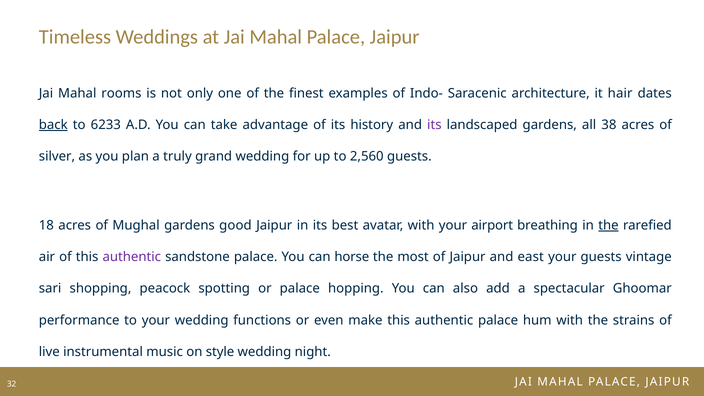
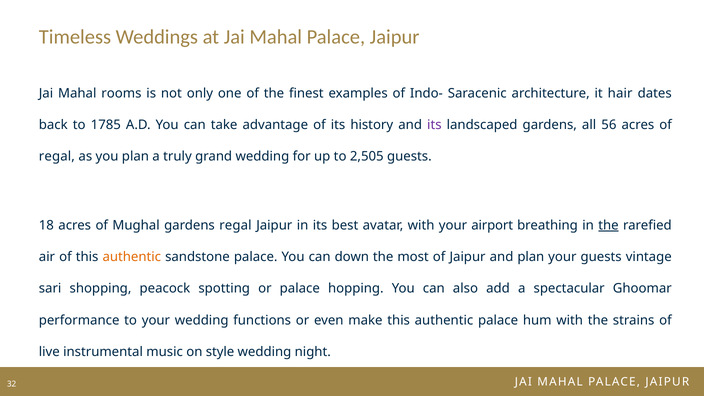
back underline: present -> none
6233: 6233 -> 1785
38: 38 -> 56
silver at (57, 157): silver -> regal
2,560: 2,560 -> 2,505
gardens good: good -> regal
authentic at (132, 257) colour: purple -> orange
horse: horse -> down
and east: east -> plan
